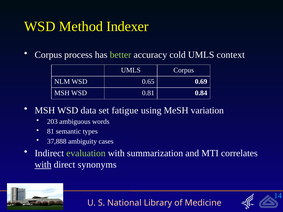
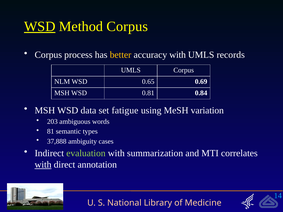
WSD at (40, 26) underline: none -> present
Method Indexer: Indexer -> Corpus
better colour: light green -> yellow
accuracy cold: cold -> with
context: context -> records
synonyms: synonyms -> annotation
